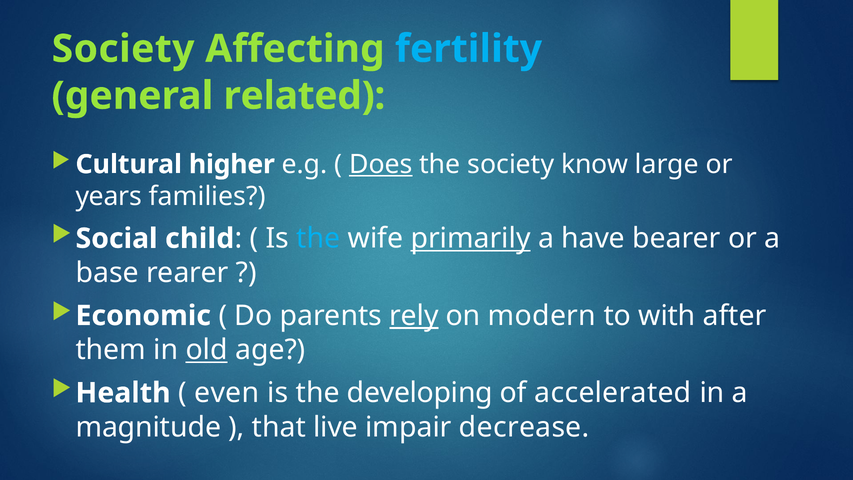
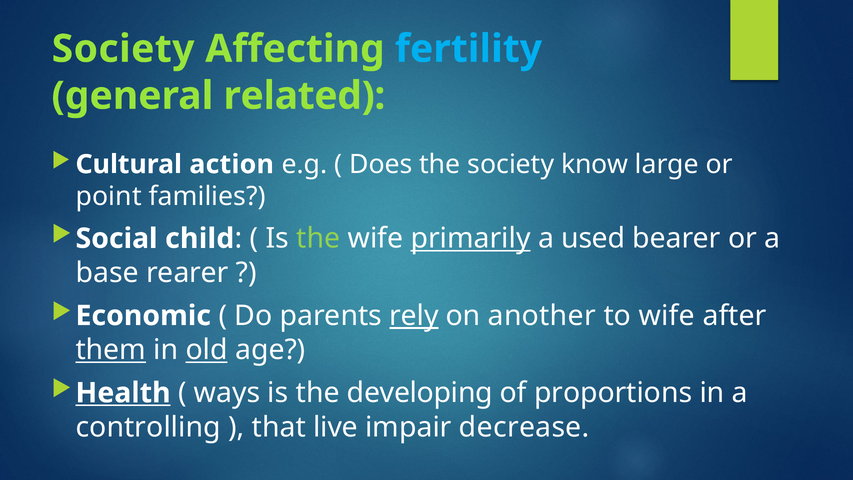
higher: higher -> action
Does underline: present -> none
years: years -> point
the at (318, 238) colour: light blue -> light green
have: have -> used
modern: modern -> another
to with: with -> wife
them underline: none -> present
Health underline: none -> present
even: even -> ways
accelerated: accelerated -> proportions
magnitude: magnitude -> controlling
